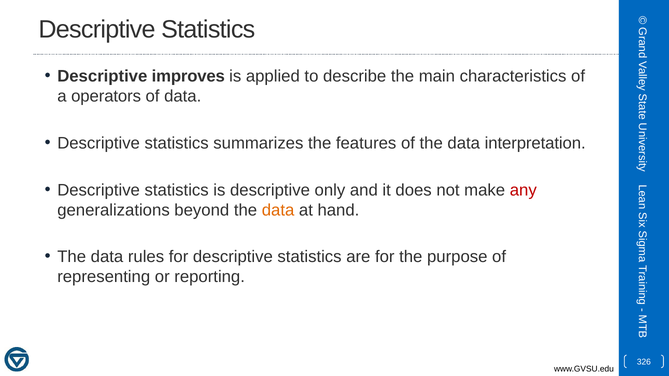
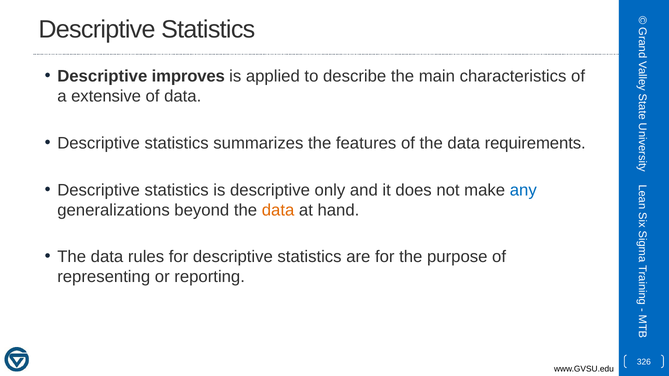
operators: operators -> extensive
interpretation: interpretation -> requirements
any colour: red -> blue
